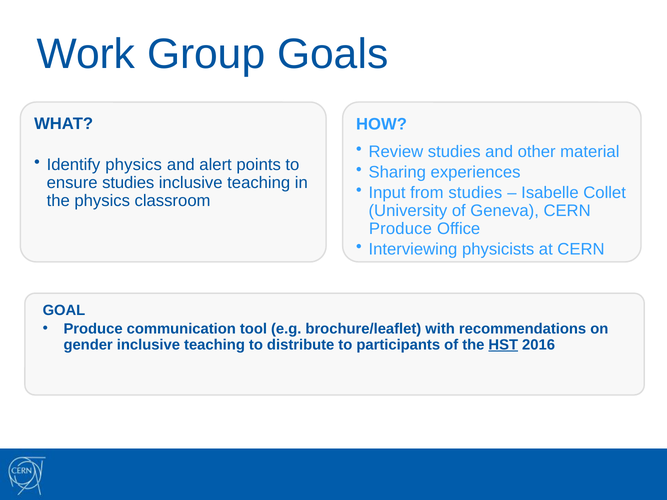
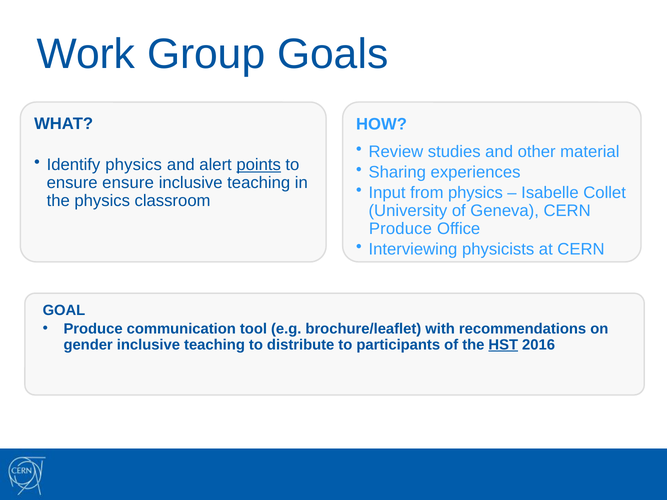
points underline: none -> present
ensure studies: studies -> ensure
from studies: studies -> physics
